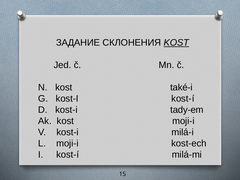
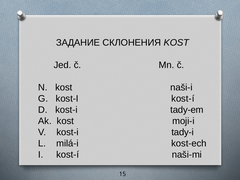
KOST at (176, 43) underline: present -> none
také-i: také-i -> naši-i
milá-i: milá-i -> tady-i
L moji-i: moji-i -> milá-i
milá-mi: milá-mi -> naši-mi
